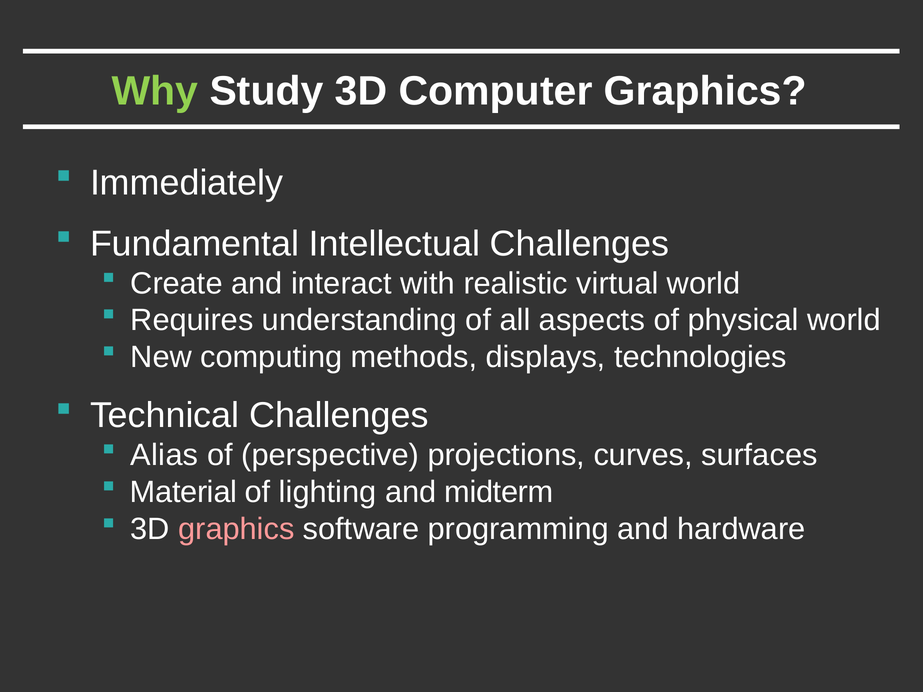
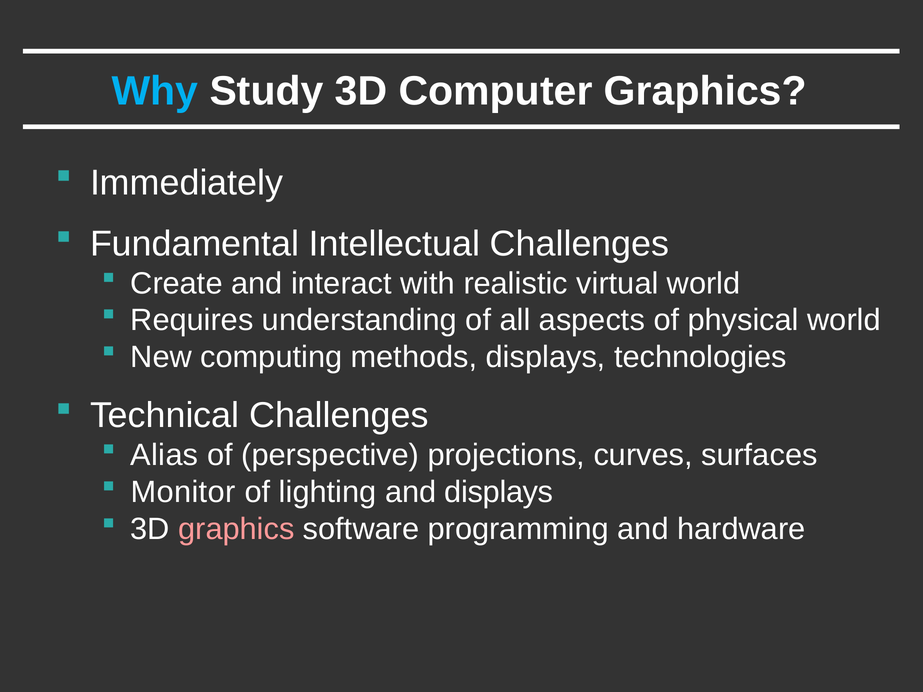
Why colour: light green -> light blue
Material: Material -> Monitor
and midterm: midterm -> displays
